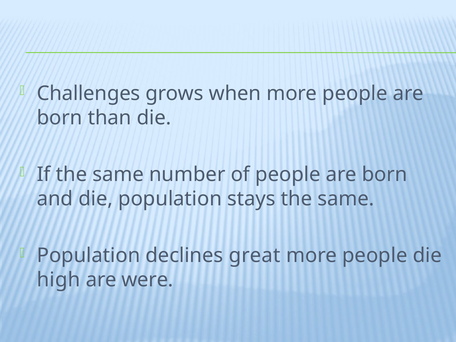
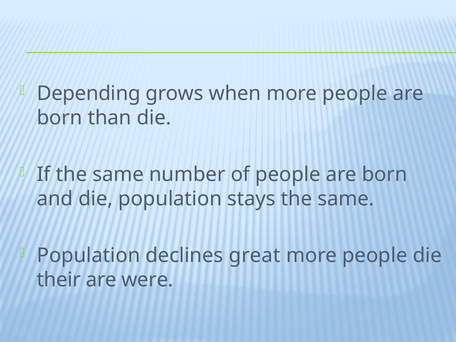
Challenges: Challenges -> Depending
high: high -> their
